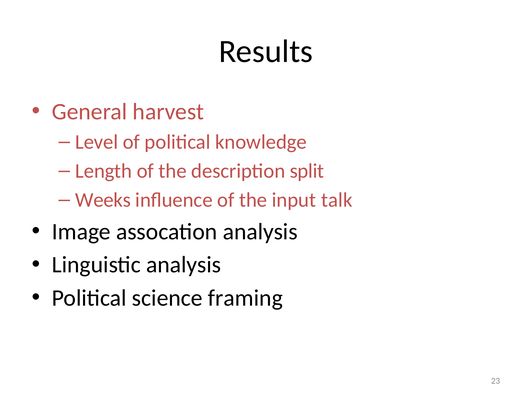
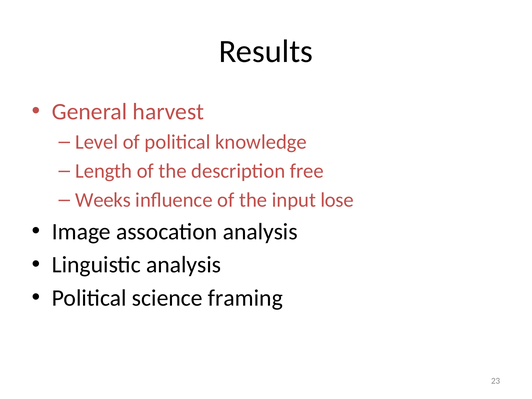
split: split -> free
talk: talk -> lose
